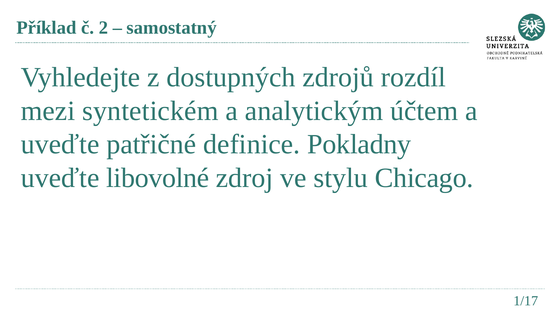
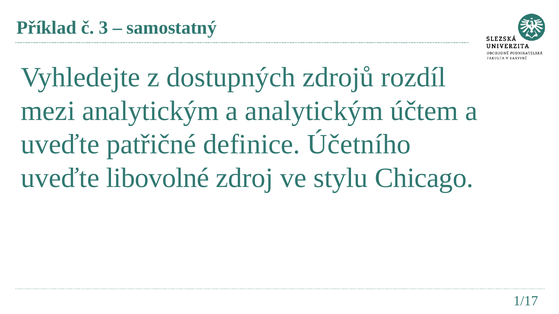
2: 2 -> 3
mezi syntetickém: syntetickém -> analytickým
Pokladny: Pokladny -> Účetního
